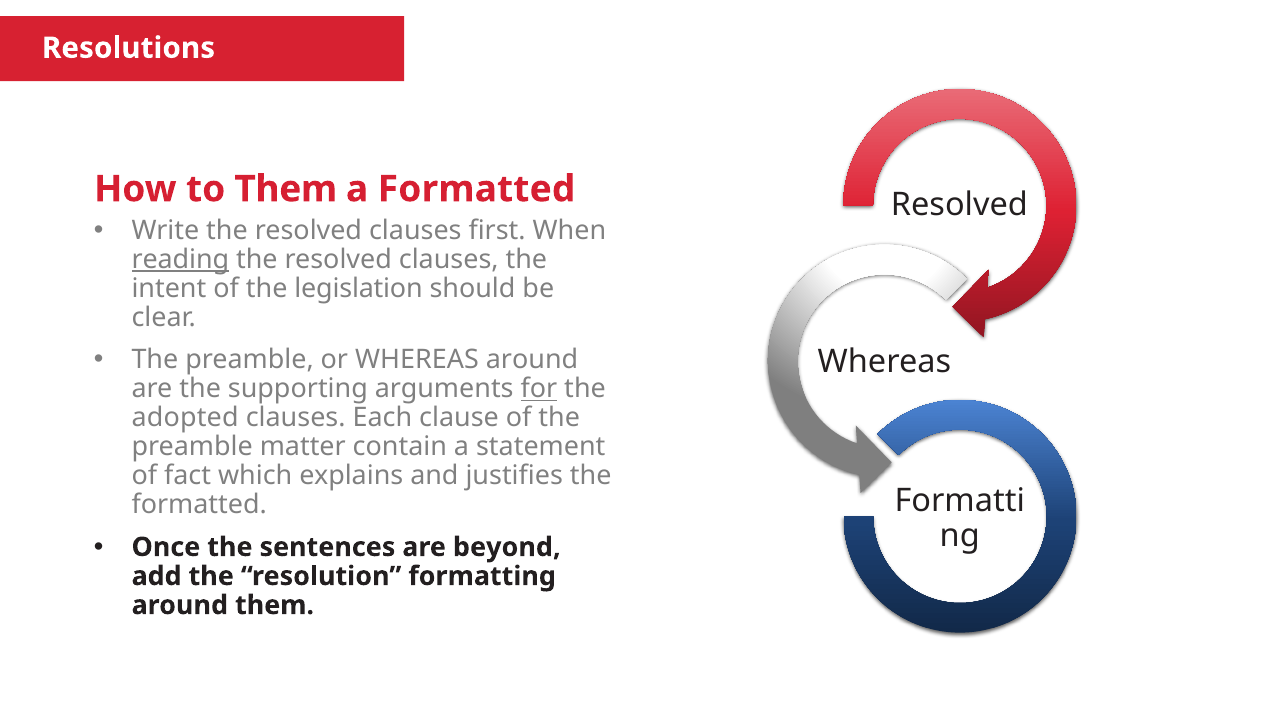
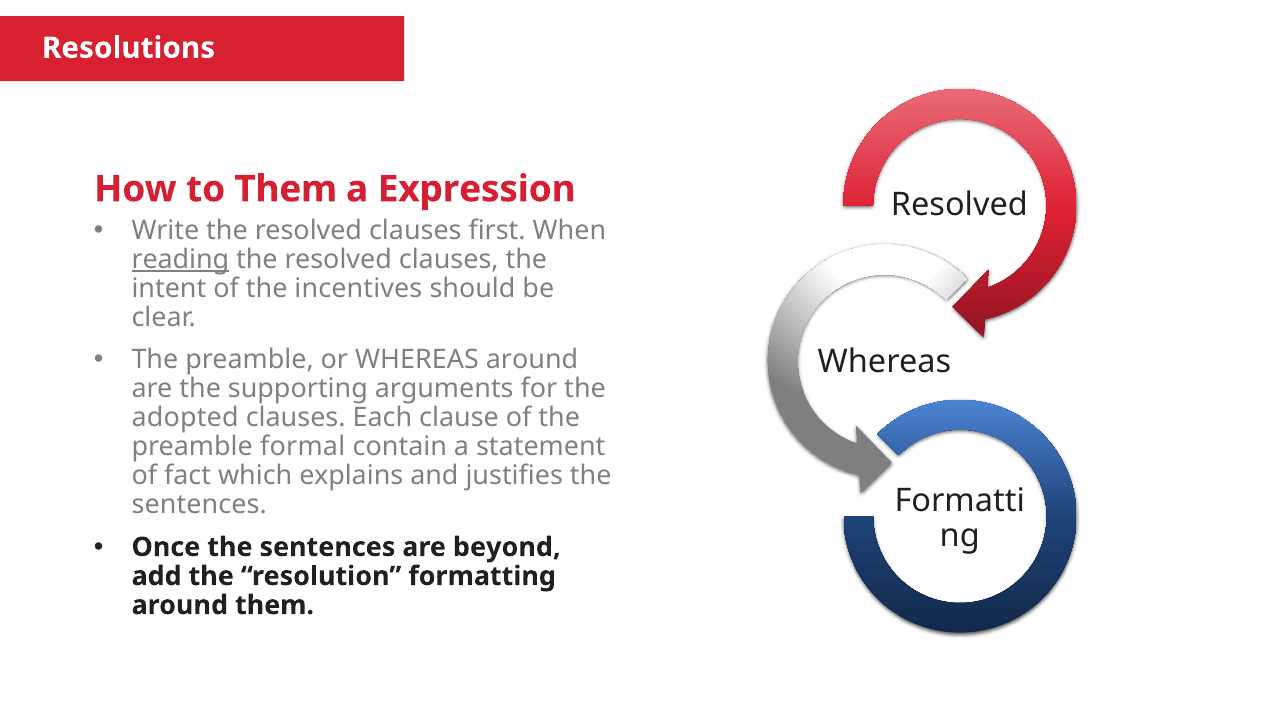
a Formatted: Formatted -> Expression
legislation: legislation -> incentives
for underline: present -> none
matter: matter -> formal
formatted at (199, 505): formatted -> sentences
